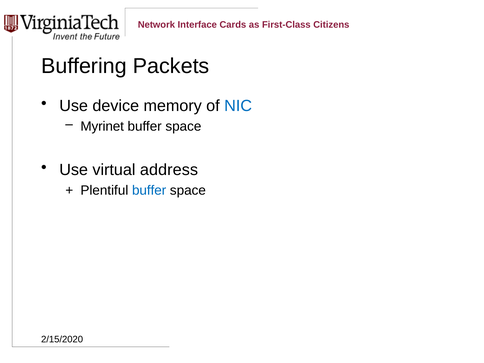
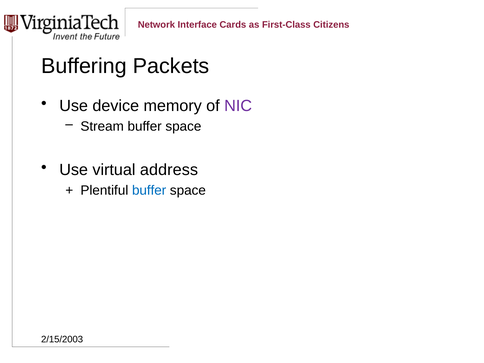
NIC colour: blue -> purple
Myrinet: Myrinet -> Stream
2/15/2020: 2/15/2020 -> 2/15/2003
